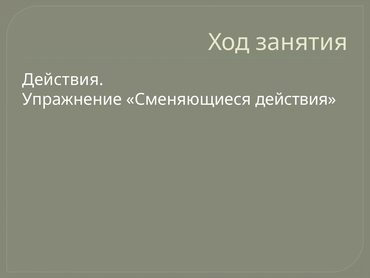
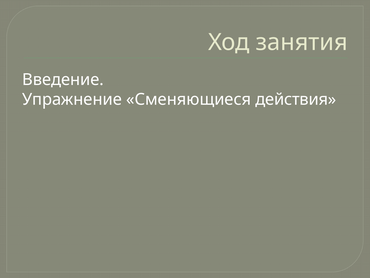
Действия at (63, 79): Действия -> Введение
